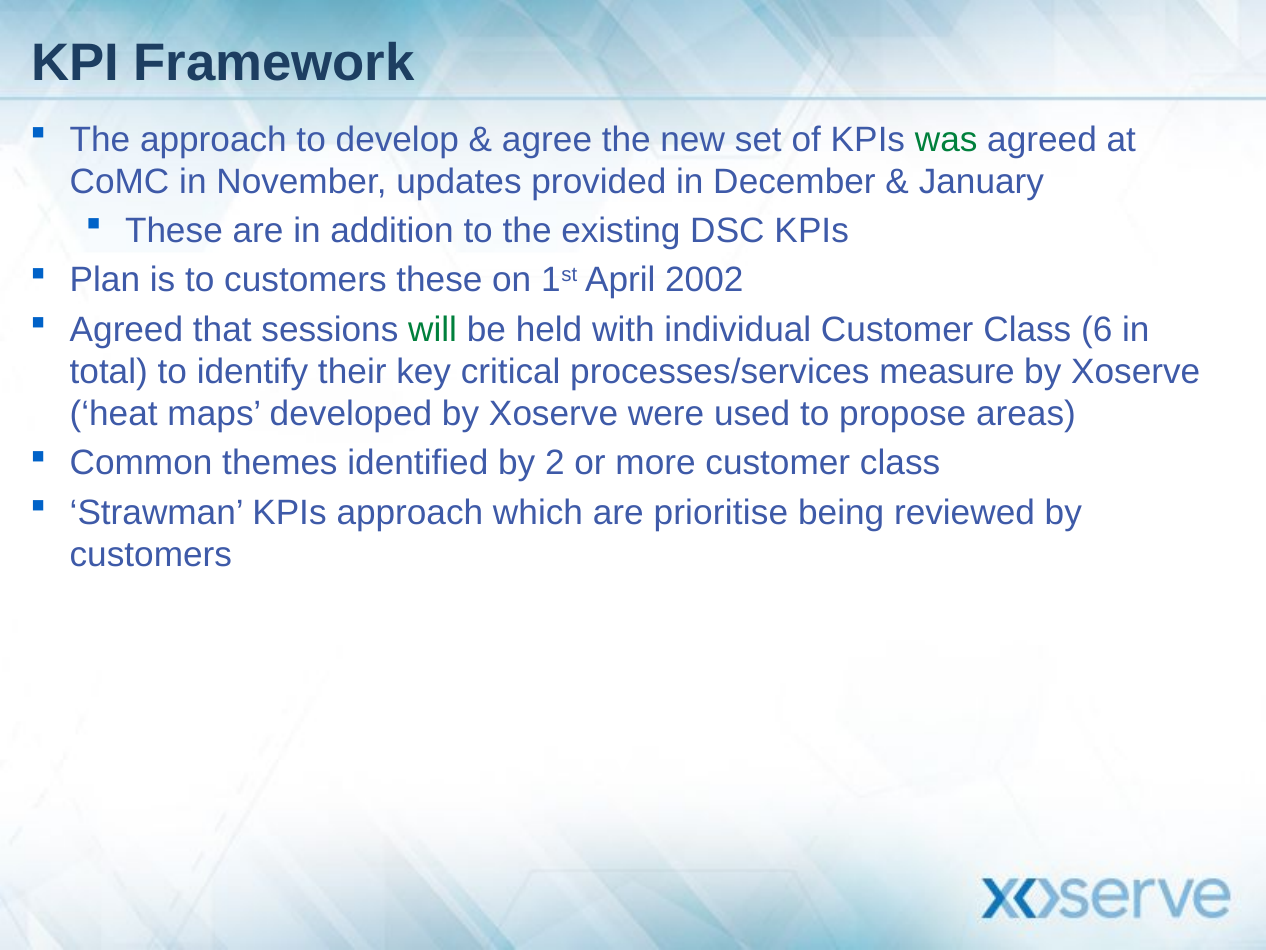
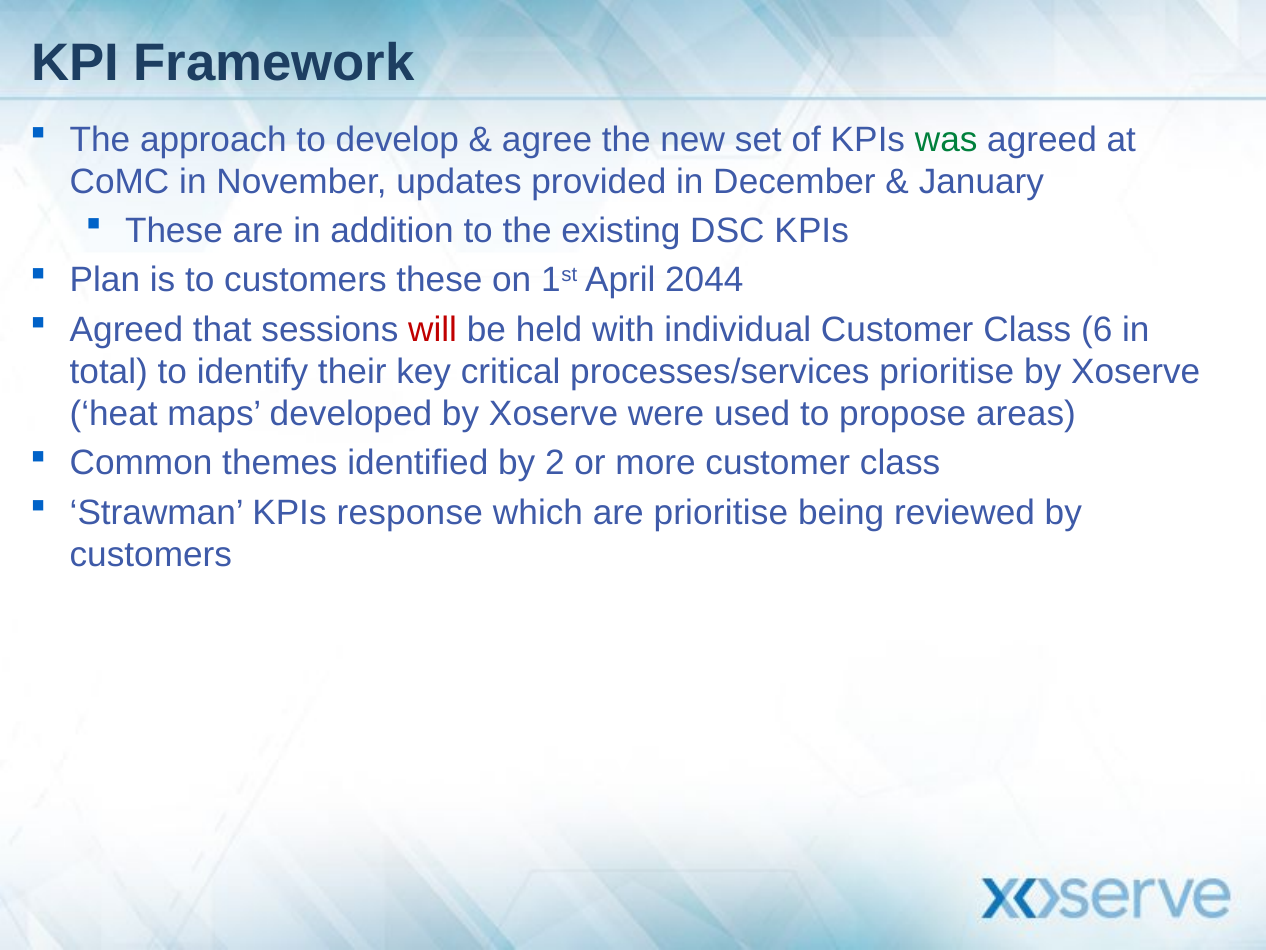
2002: 2002 -> 2044
will colour: green -> red
processes/services measure: measure -> prioritise
KPIs approach: approach -> response
